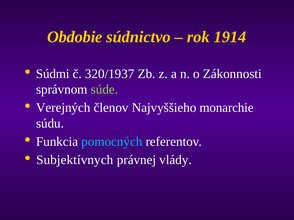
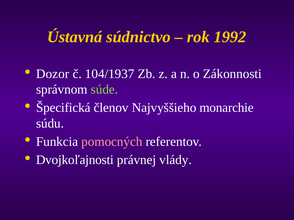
Obdobie: Obdobie -> Ústavná
1914: 1914 -> 1992
Súdmi: Súdmi -> Dozor
320/1937: 320/1937 -> 104/1937
Verejných: Verejných -> Špecifická
pomocných colour: light blue -> pink
Subjektívnych: Subjektívnych -> Dvojkoľajnosti
